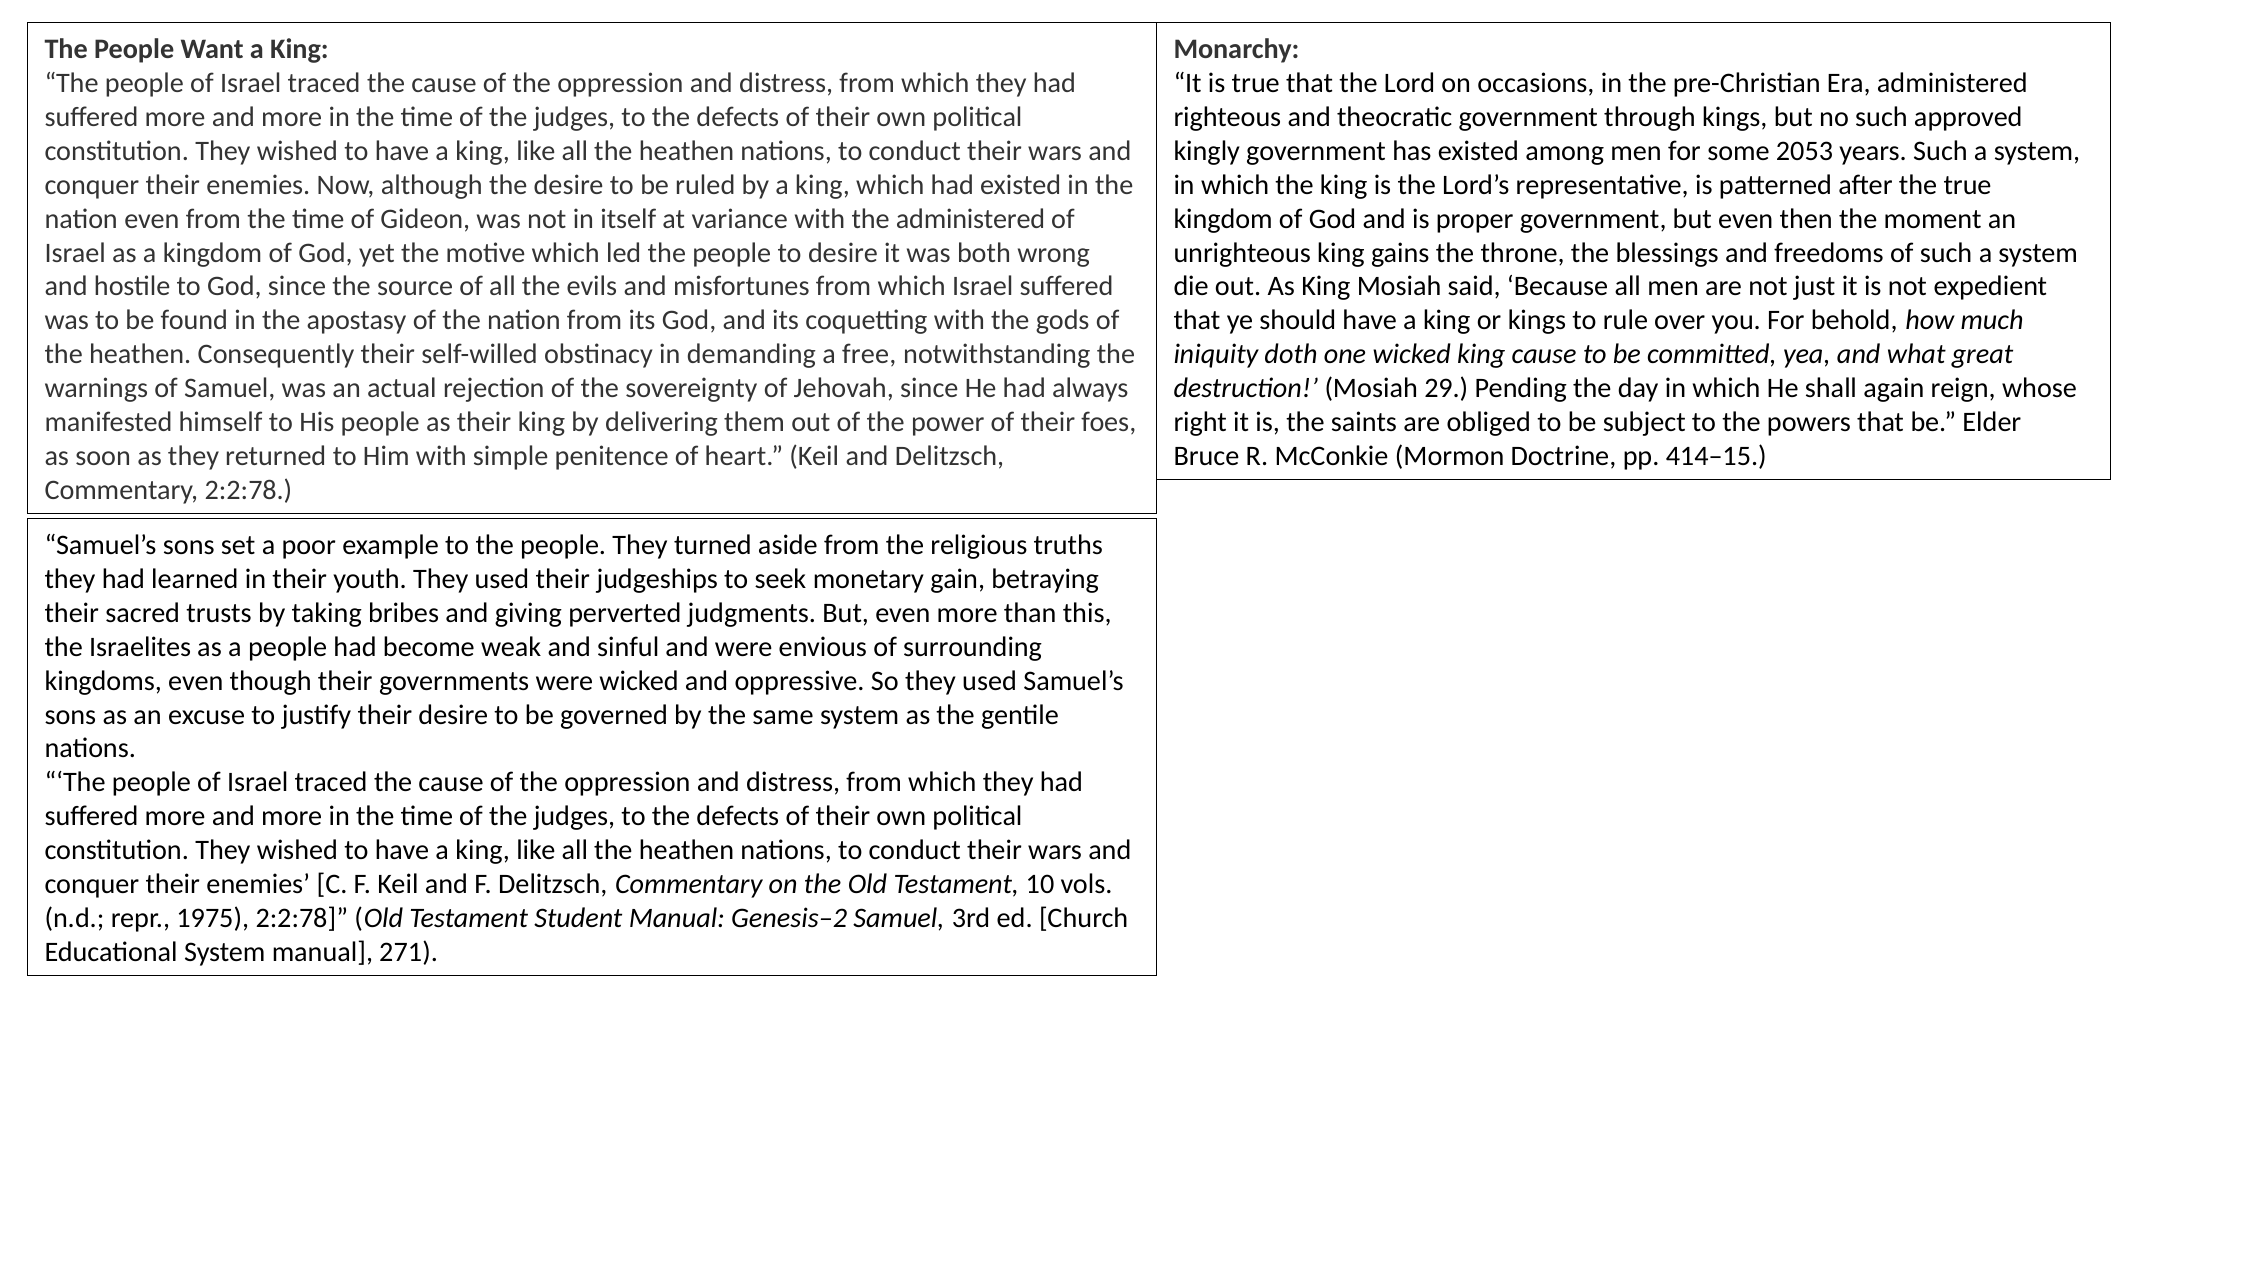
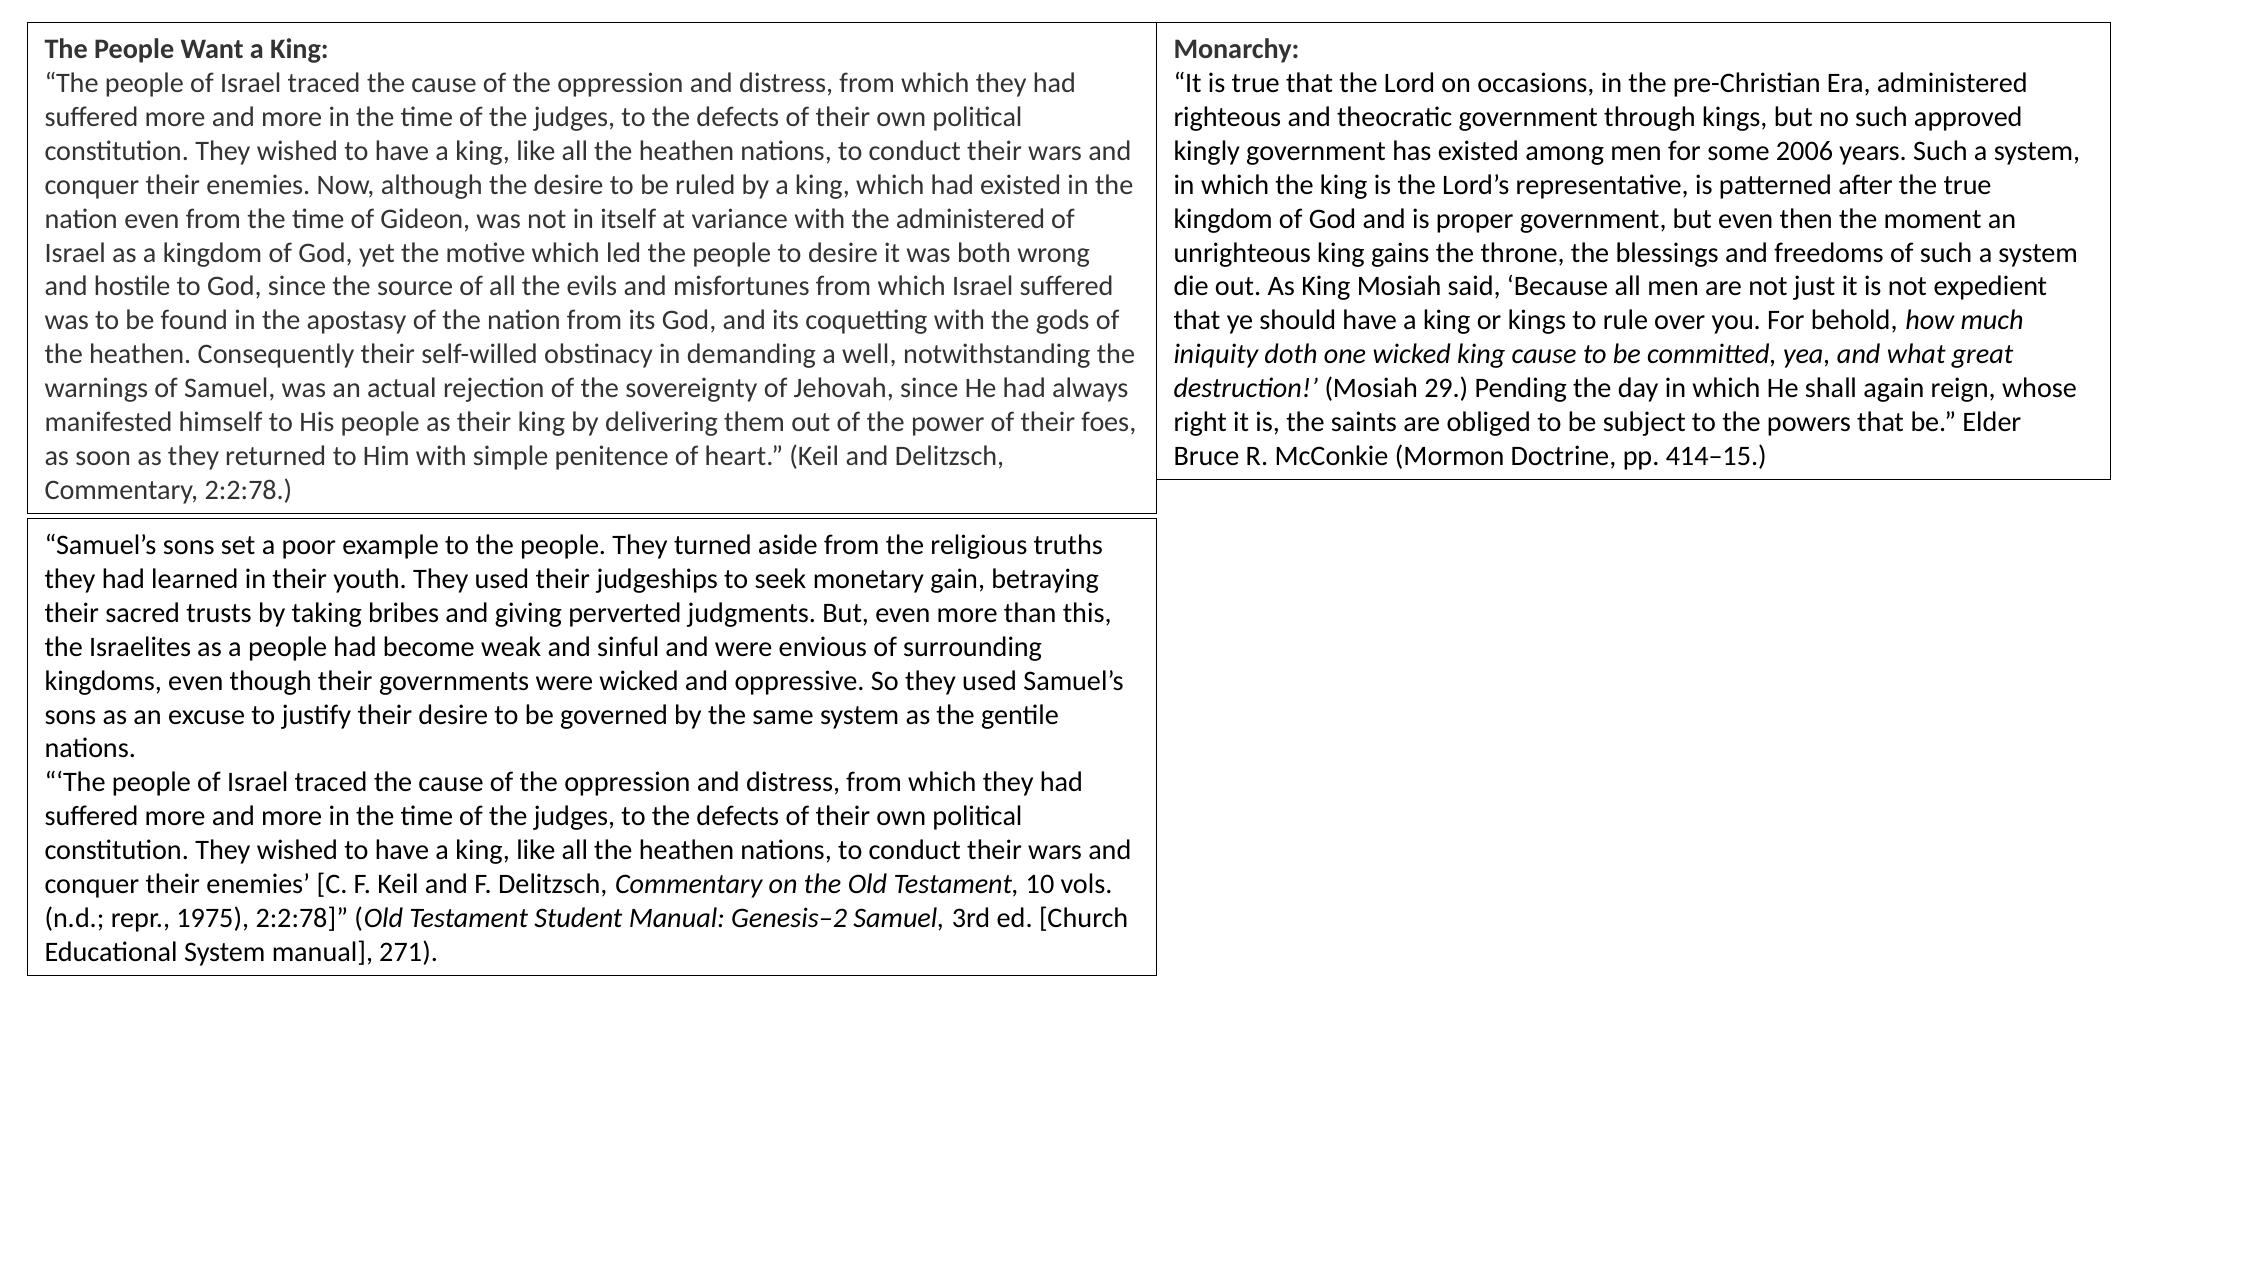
2053: 2053 -> 2006
free: free -> well
